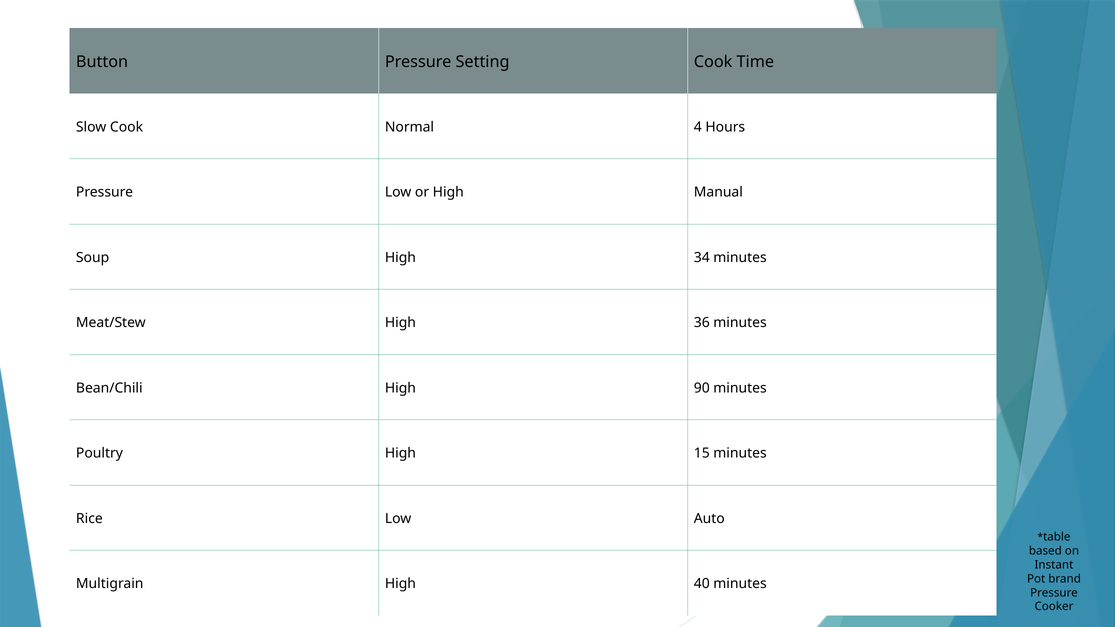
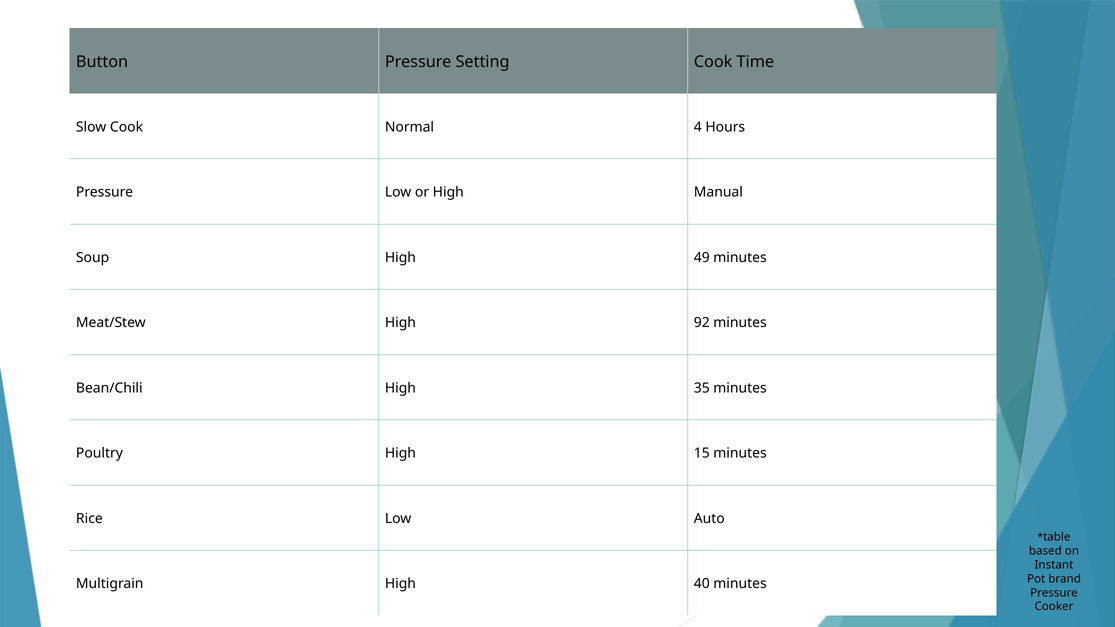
34: 34 -> 49
36: 36 -> 92
90: 90 -> 35
